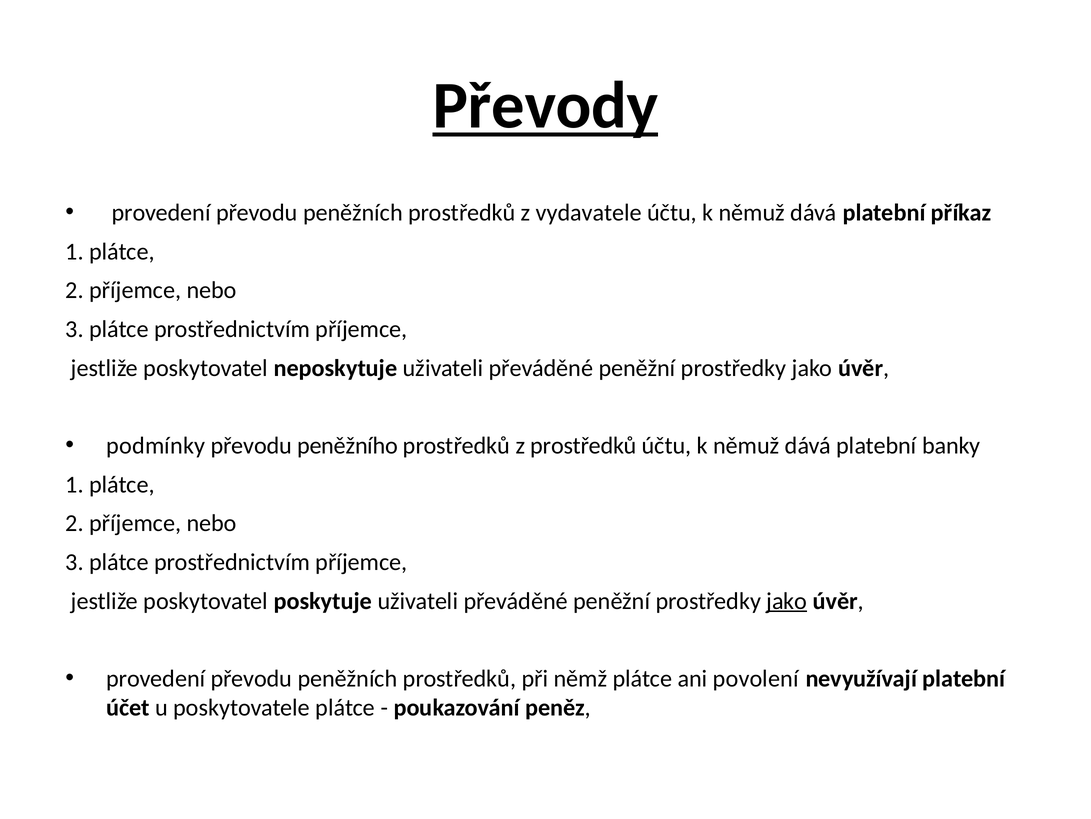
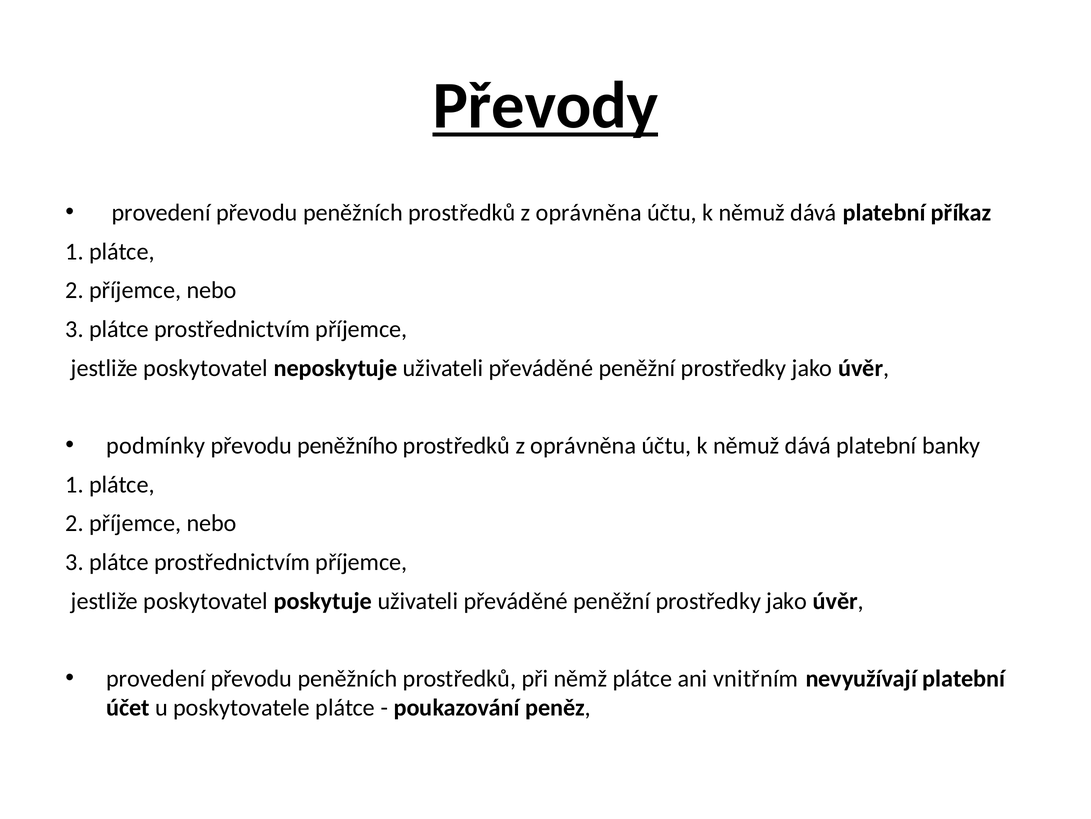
peněžních prostředků z vydavatele: vydavatele -> oprávněna
prostředků at (583, 445): prostředků -> oprávněna
jako at (787, 600) underline: present -> none
povolení: povolení -> vnitřním
